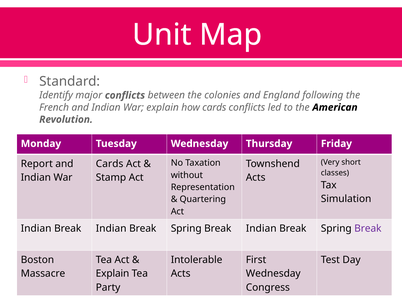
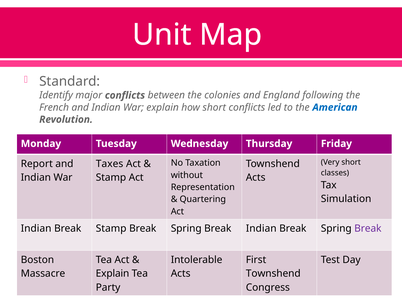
how cards: cards -> short
American colour: black -> blue
Cards at (110, 164): Cards -> Taxes
Indian at (111, 228): Indian -> Stamp
Wednesday at (273, 273): Wednesday -> Townshend
